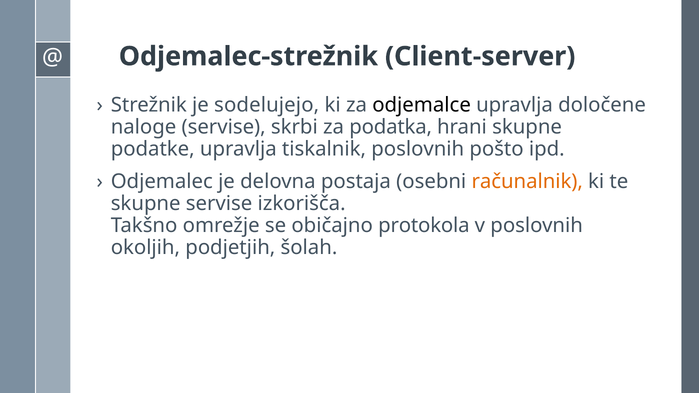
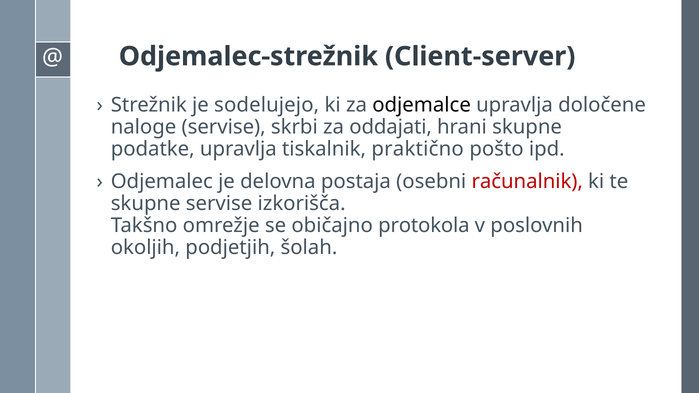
podatka: podatka -> oddajati
tiskalnik poslovnih: poslovnih -> praktično
računalnik colour: orange -> red
